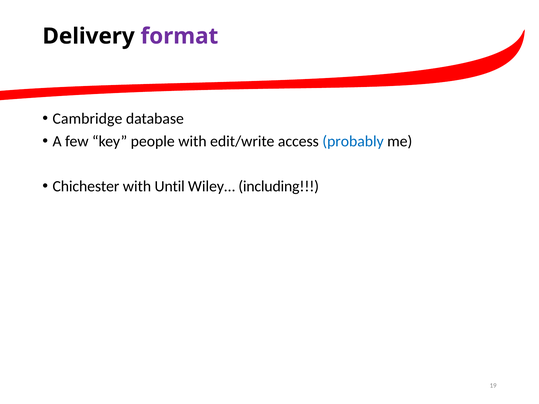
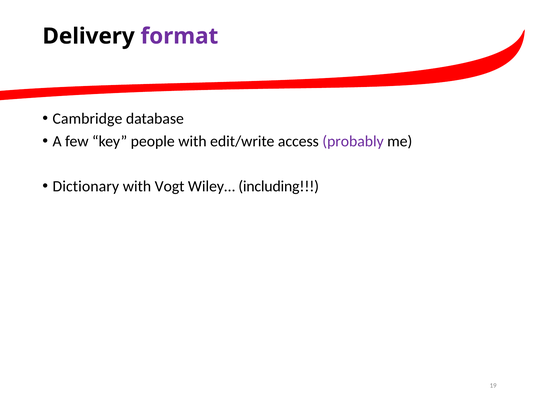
probably colour: blue -> purple
Chichester: Chichester -> Dictionary
Until: Until -> Vogt
